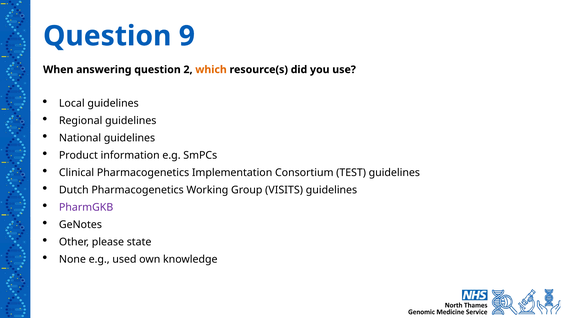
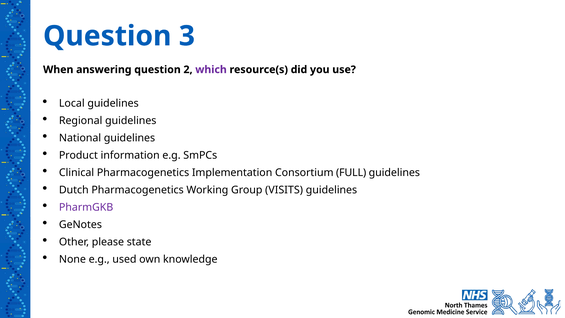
9: 9 -> 3
which colour: orange -> purple
TEST: TEST -> FULL
